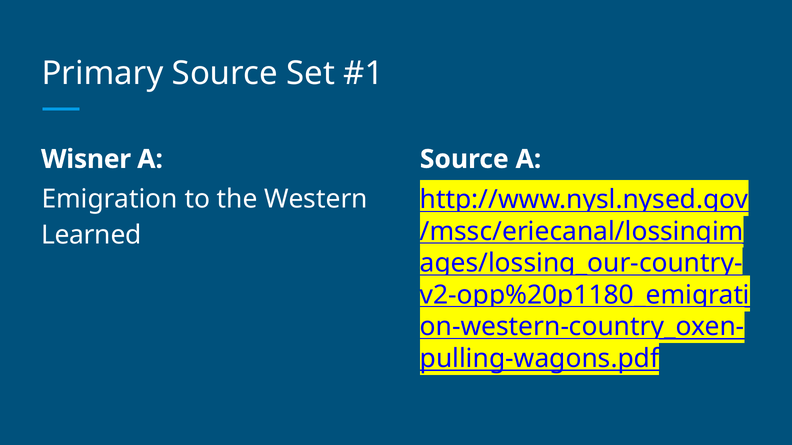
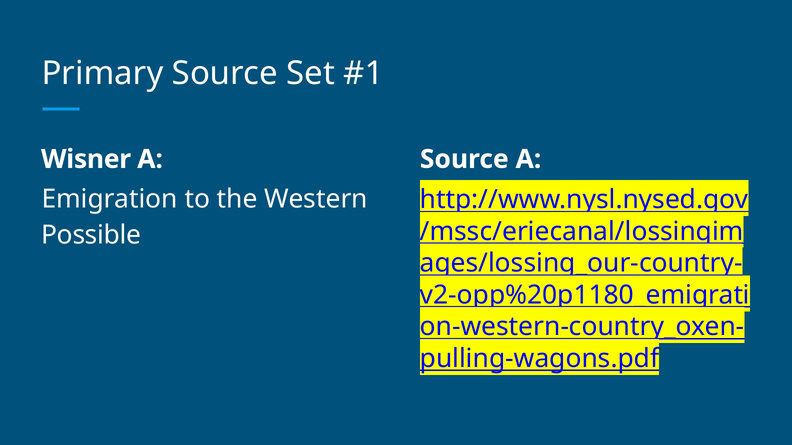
Learned: Learned -> Possible
